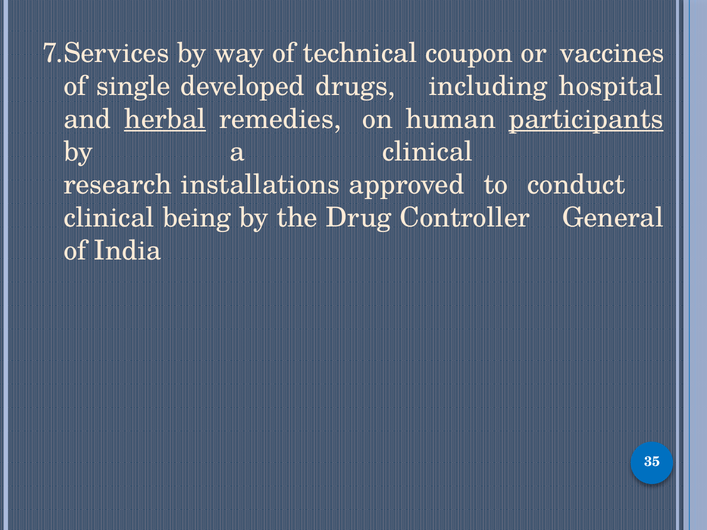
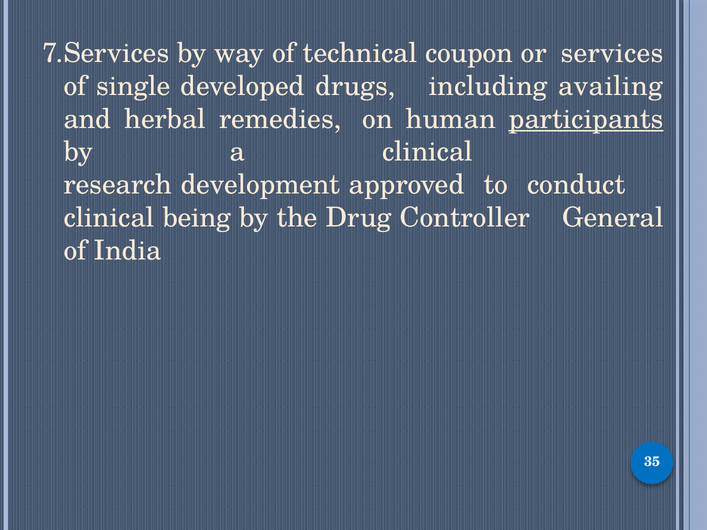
vaccines: vaccines -> services
hospital: hospital -> availing
herbal underline: present -> none
installations: installations -> development
